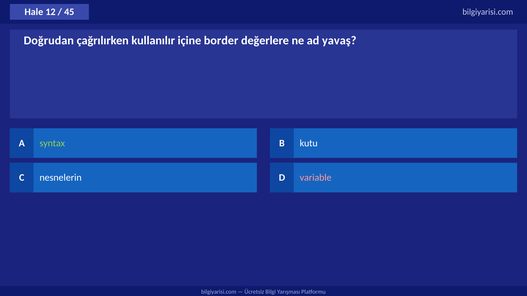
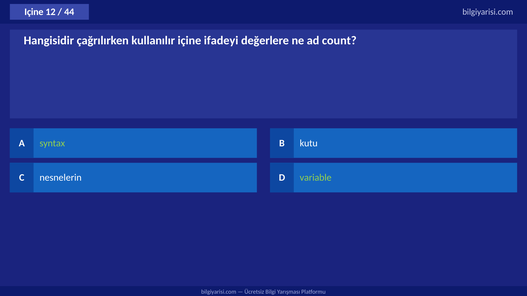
Hale at (34, 12): Hale -> Içine
45: 45 -> 44
Doğrudan: Doğrudan -> Hangisidir
border: border -> ifadeyi
yavaş: yavaş -> count
variable colour: pink -> light green
